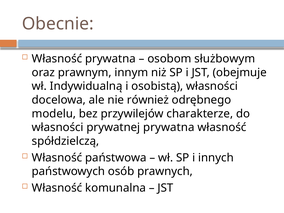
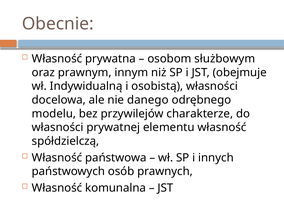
również: również -> danego
prywatnej prywatna: prywatna -> elementu
